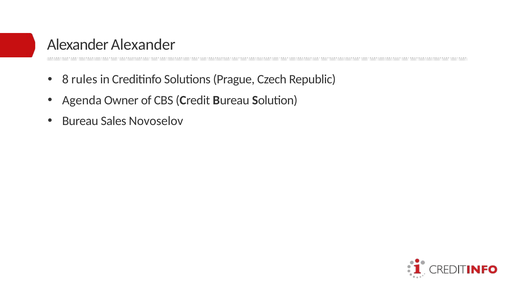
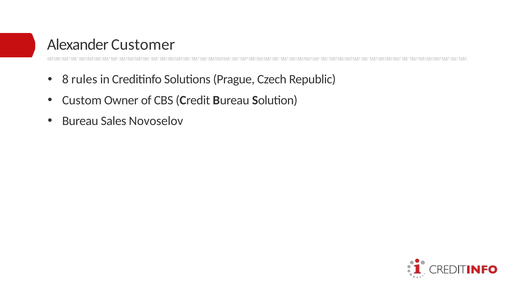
Alexander Alexander: Alexander -> Customer
Agenda: Agenda -> Custom
